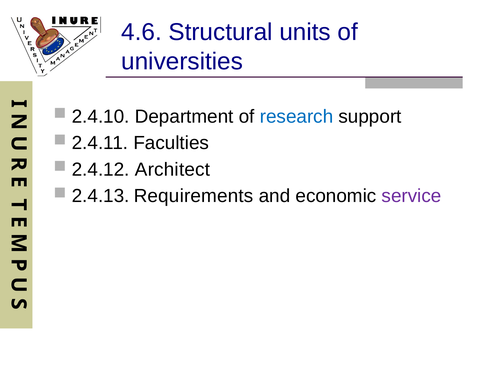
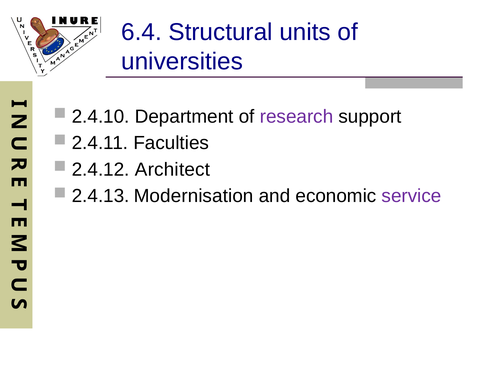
4.6: 4.6 -> 6.4
research colour: blue -> purple
Requirements: Requirements -> Modernisation
